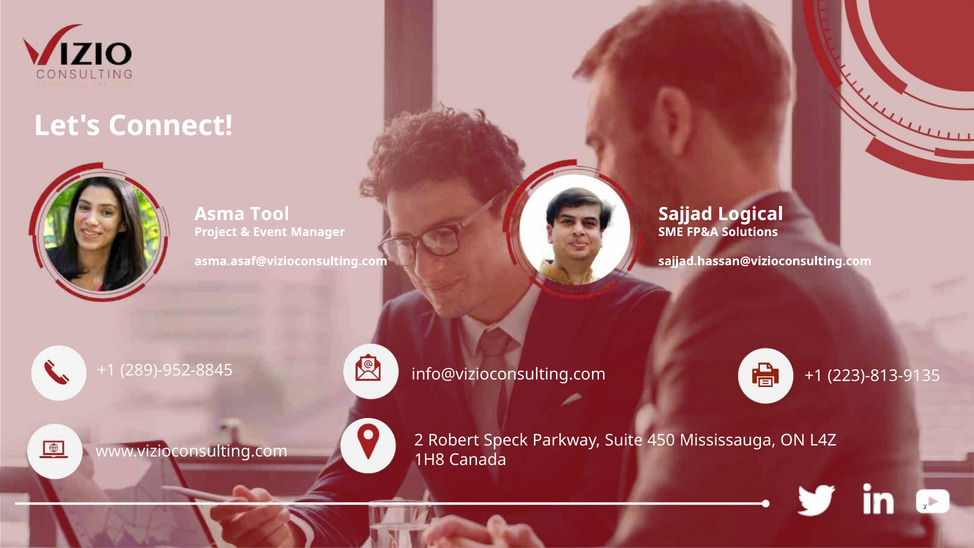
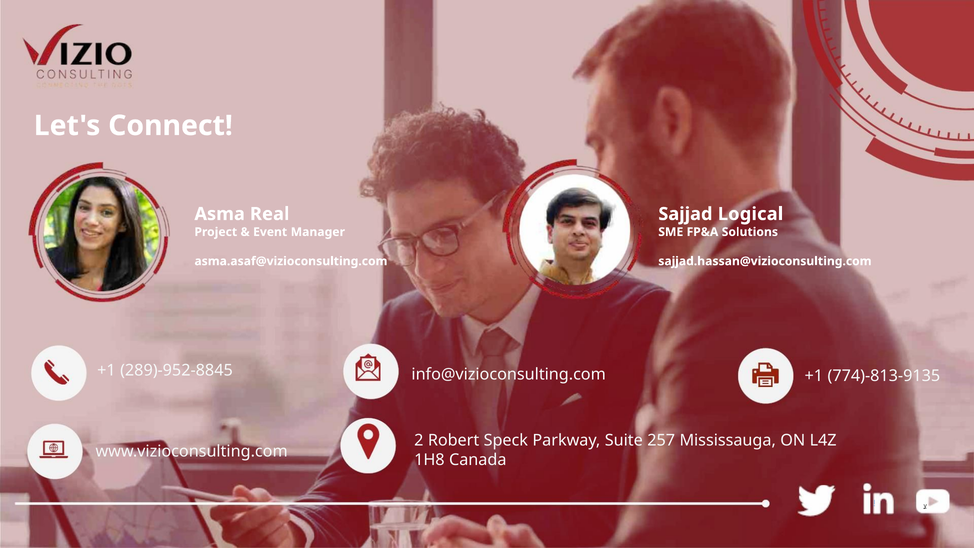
Tool: Tool -> Real
223)-813-9135: 223)-813-9135 -> 774)-813-9135
450: 450 -> 257
